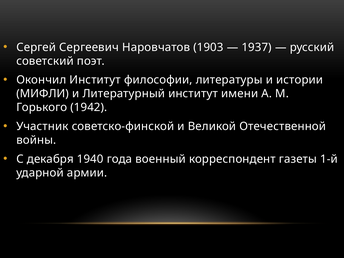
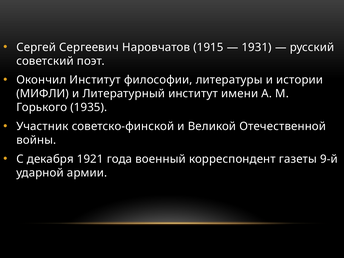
1903: 1903 -> 1915
1937: 1937 -> 1931
1942: 1942 -> 1935
1940: 1940 -> 1921
1-й: 1-й -> 9-й
